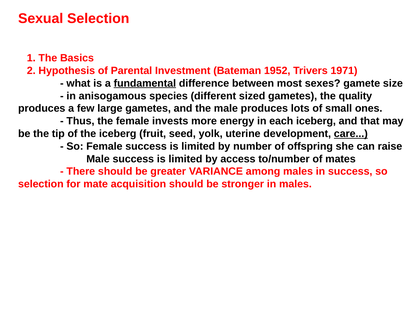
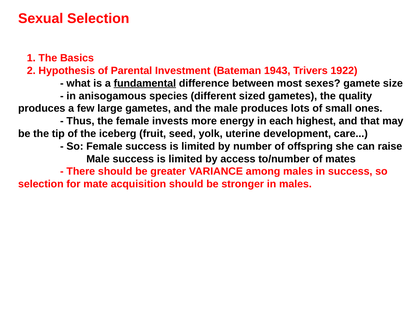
1952: 1952 -> 1943
1971: 1971 -> 1922
each iceberg: iceberg -> highest
care underline: present -> none
